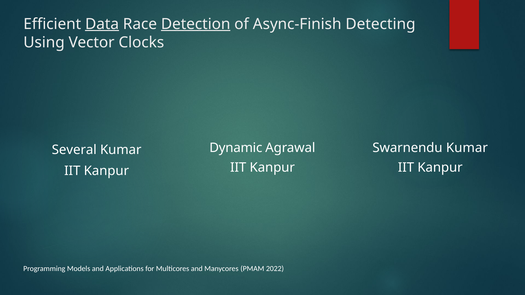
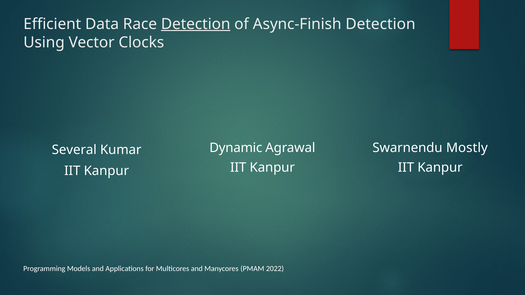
Data underline: present -> none
Async-Finish Detecting: Detecting -> Detection
Swarnendu Kumar: Kumar -> Mostly
